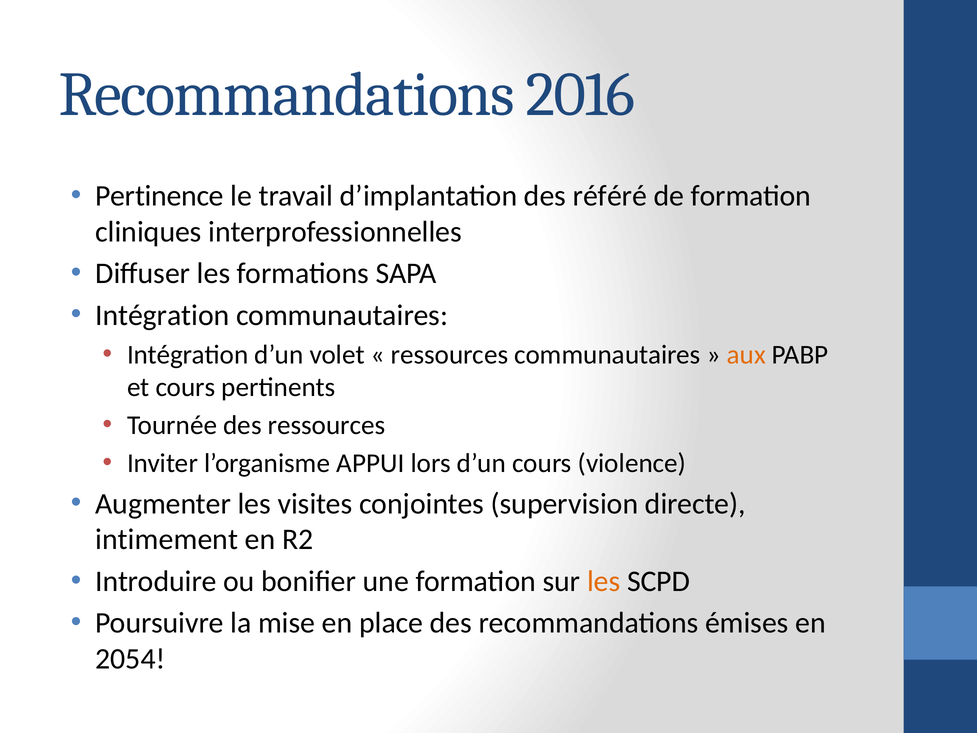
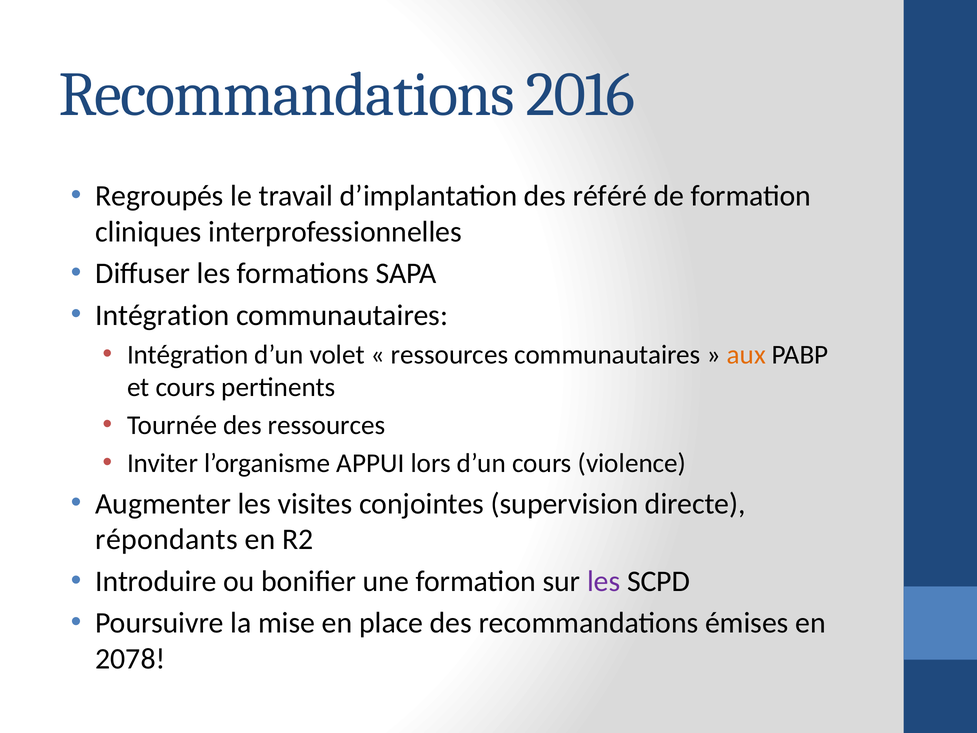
Pertinence: Pertinence -> Regroupés
intimement: intimement -> répondants
les at (604, 581) colour: orange -> purple
2054: 2054 -> 2078
